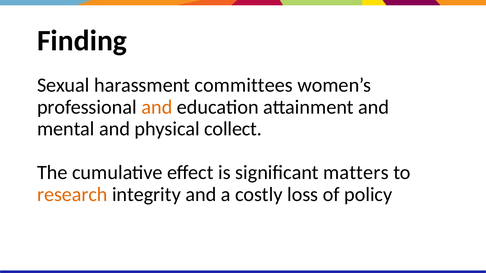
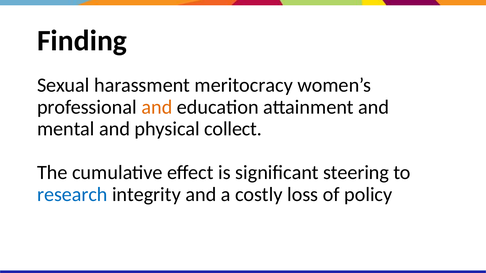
committees: committees -> meritocracy
matters: matters -> steering
research colour: orange -> blue
